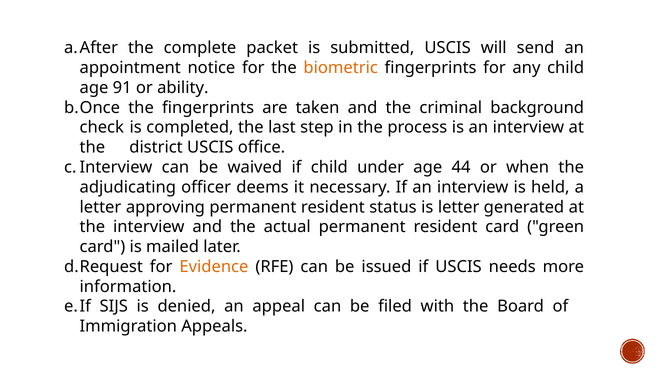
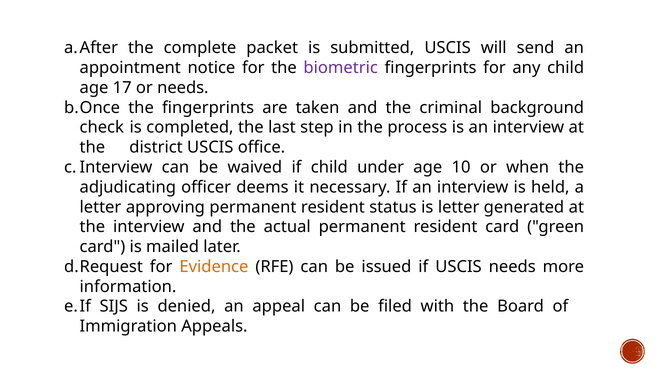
biometric colour: orange -> purple
91: 91 -> 17
or ability: ability -> needs
44: 44 -> 10
